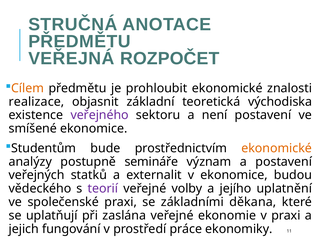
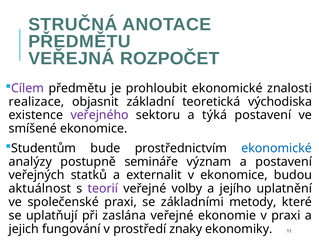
Cílem colour: orange -> purple
není: není -> týká
ekonomické at (277, 148) colour: orange -> blue
vědeckého: vědeckého -> aktuálnost
děkana: děkana -> metody
práce: práce -> znaky
